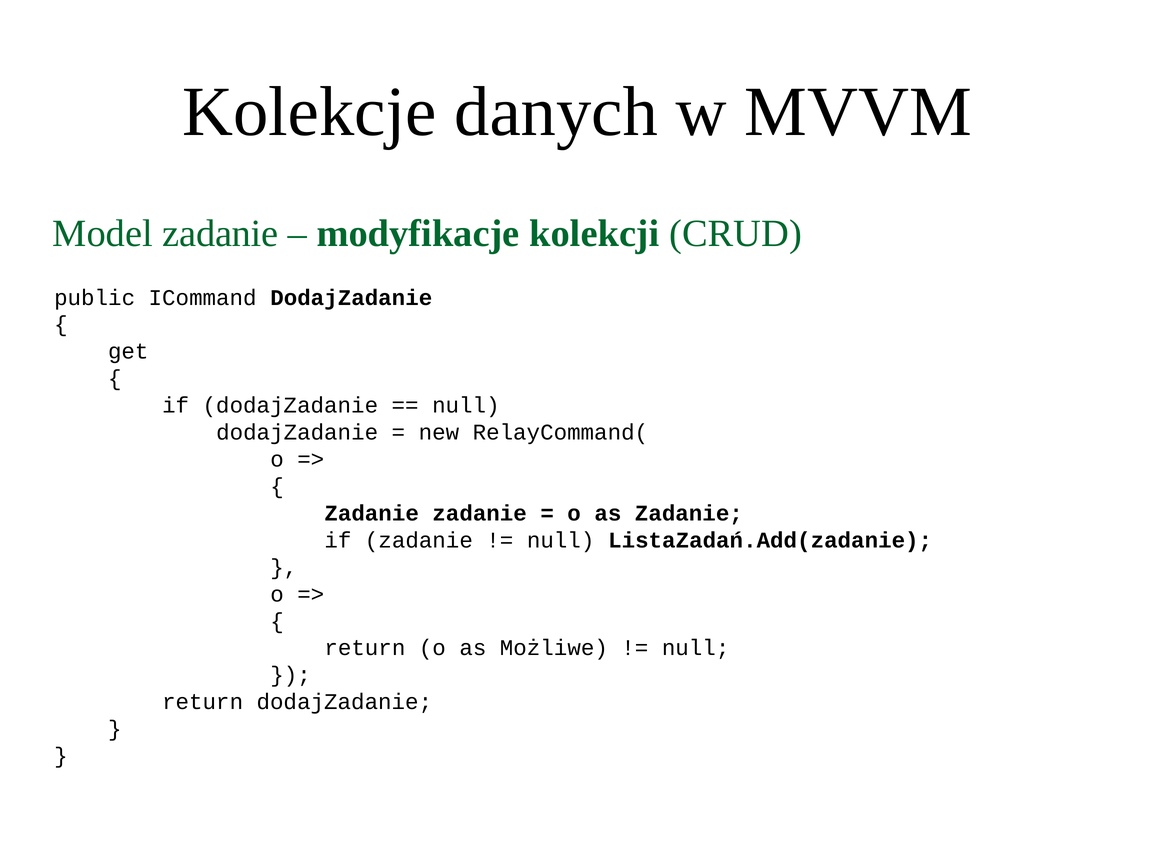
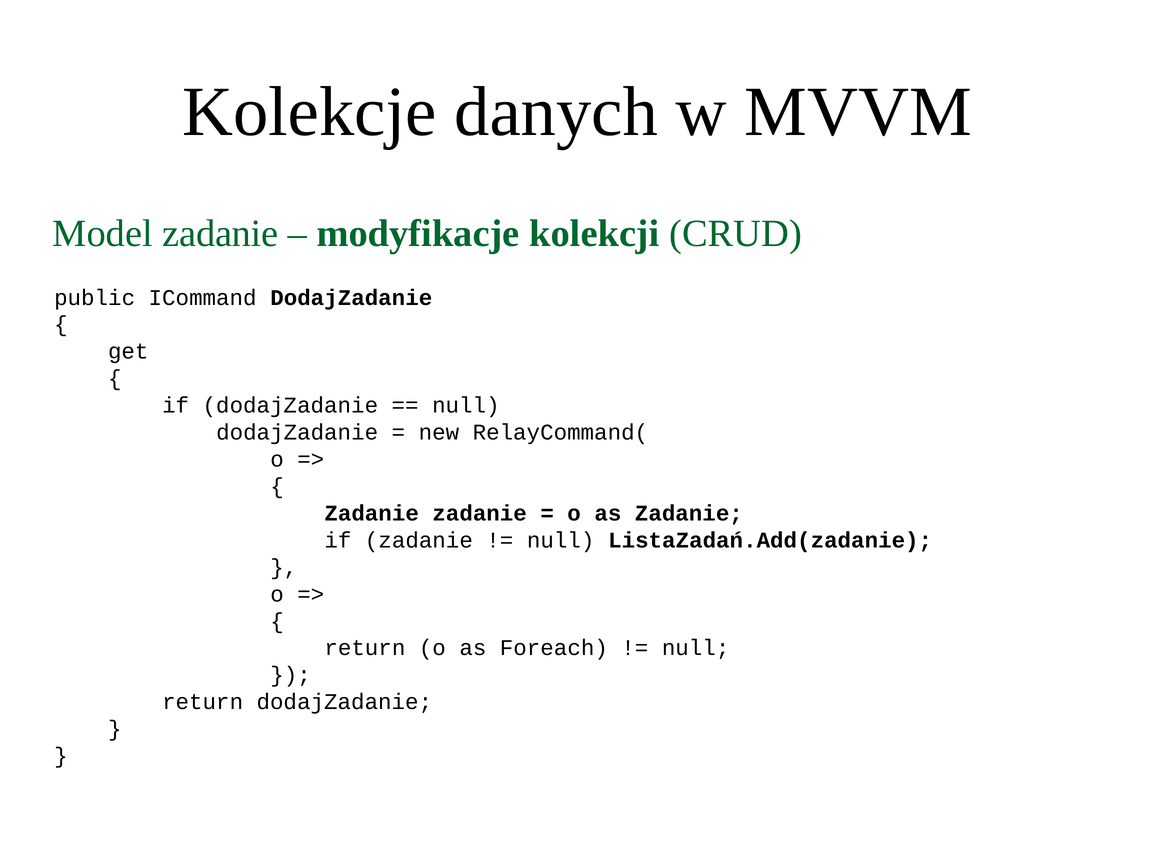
Możliwe: Możliwe -> Foreach
